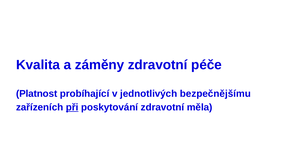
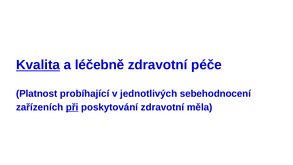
Kvalita underline: none -> present
záměny: záměny -> léčebně
bezpečnějšímu: bezpečnějšímu -> sebehodnocení
